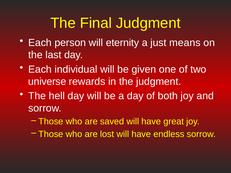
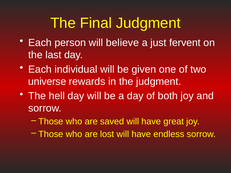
eternity: eternity -> believe
means: means -> fervent
